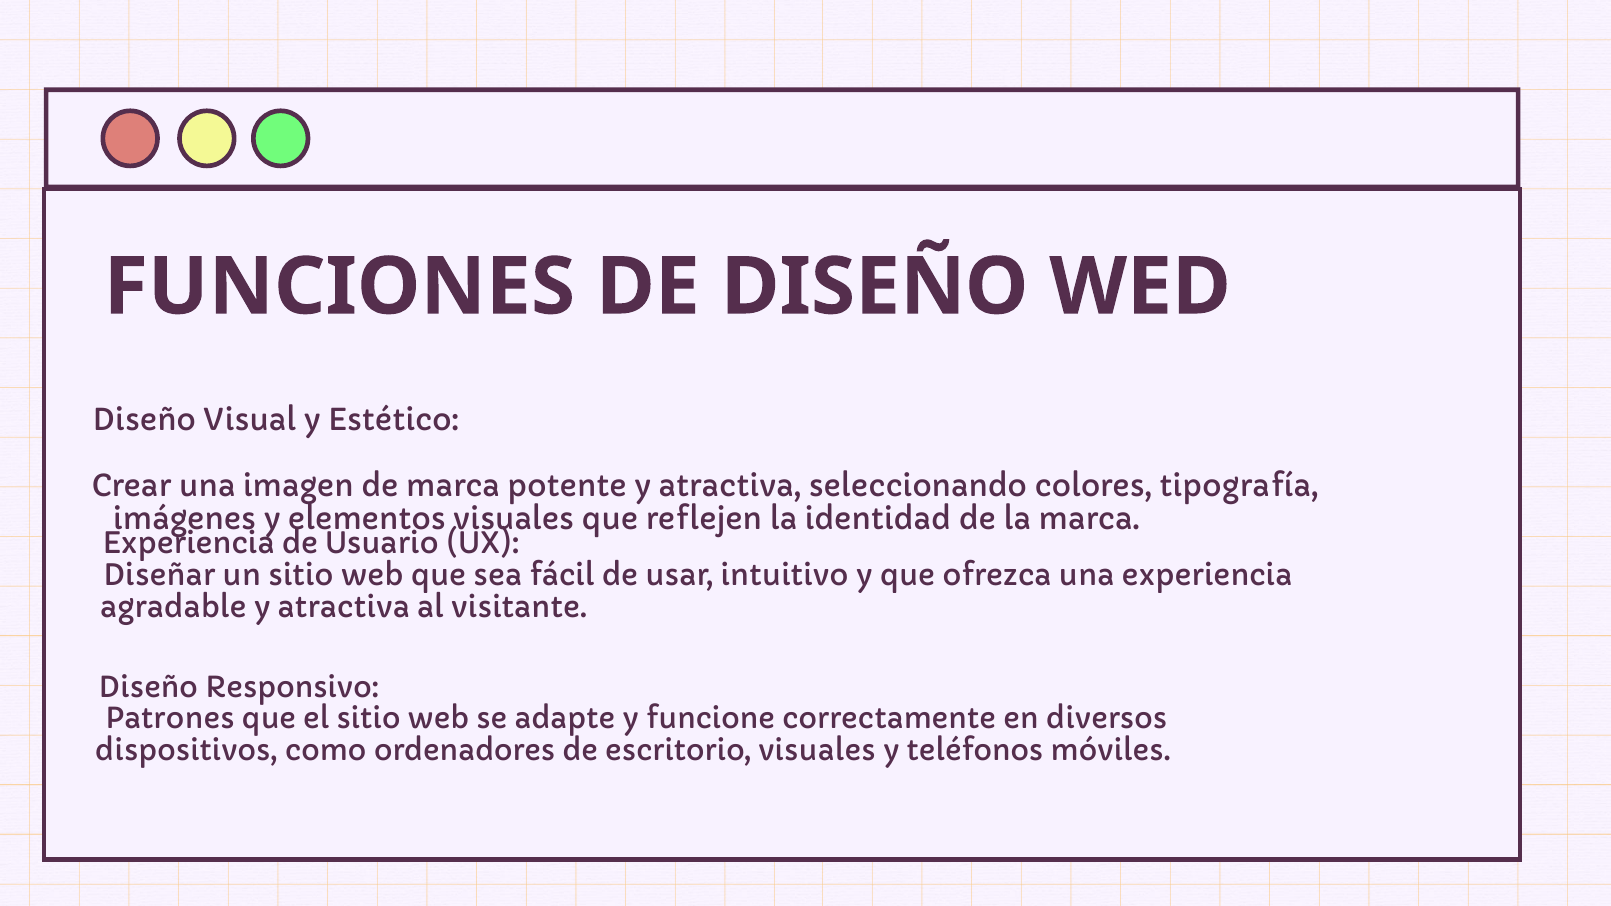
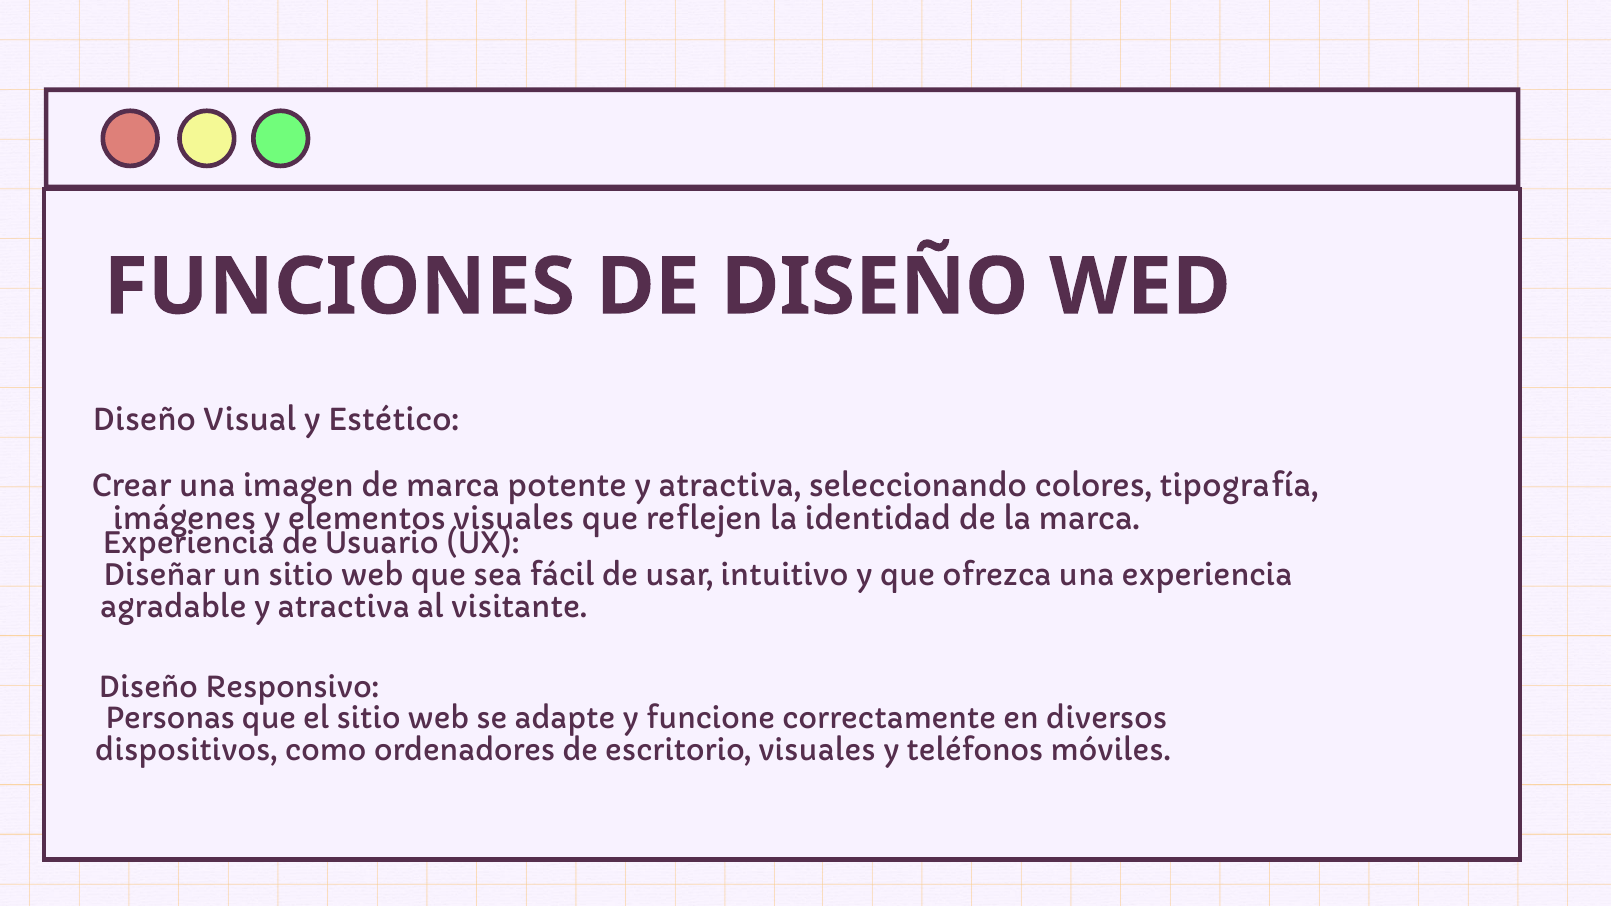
Patrones: Patrones -> Personas
